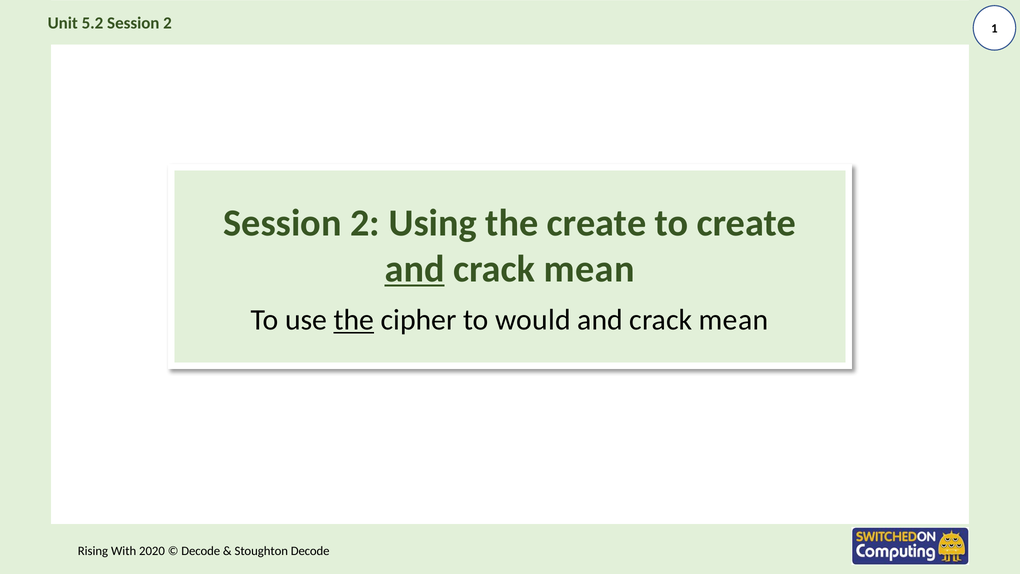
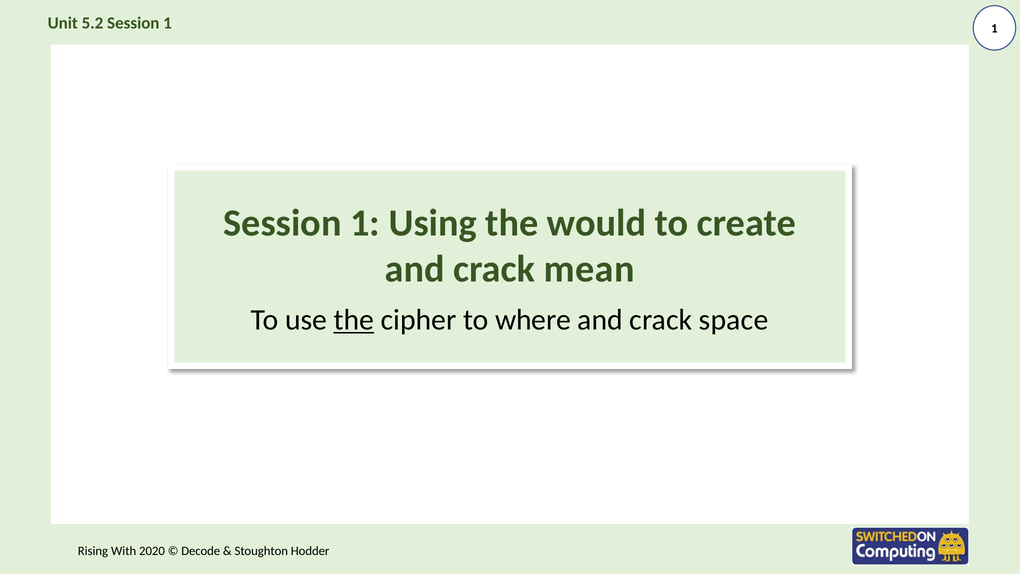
2 at (168, 23): 2 -> 1
2 at (365, 223): 2 -> 1
the create: create -> would
and at (415, 269) underline: present -> none
would: would -> where
mean at (734, 320): mean -> space
Stoughton Decode: Decode -> Hodder
